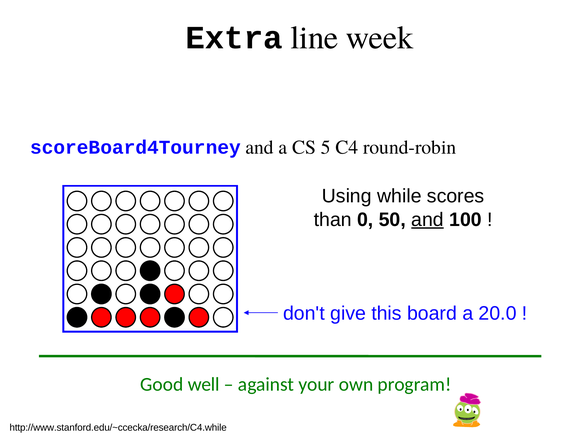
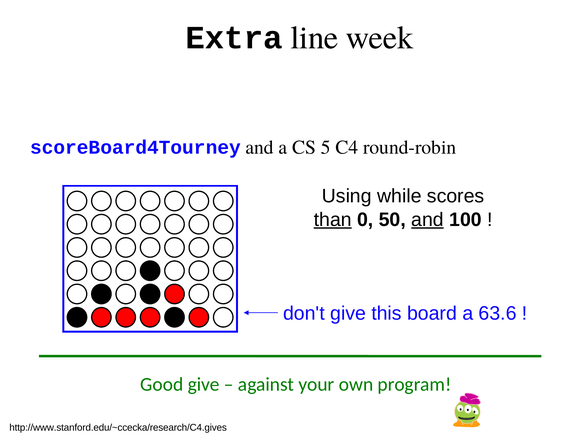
than underline: none -> present
20.0: 20.0 -> 63.6
Good well: well -> give
http://www.stanford.edu/~ccecka/research/C4.while: http://www.stanford.edu/~ccecka/research/C4.while -> http://www.stanford.edu/~ccecka/research/C4.gives
